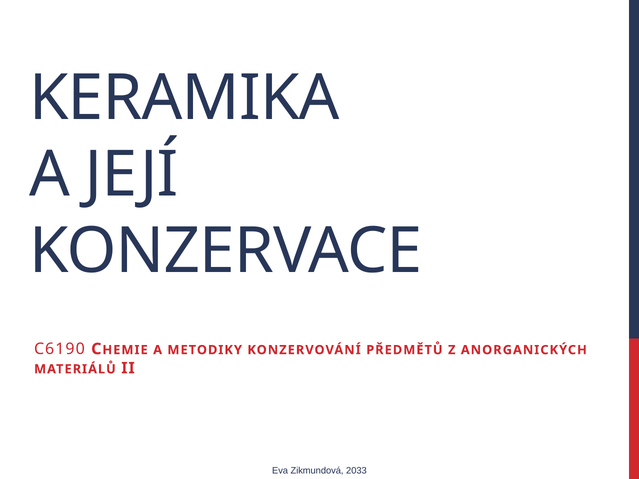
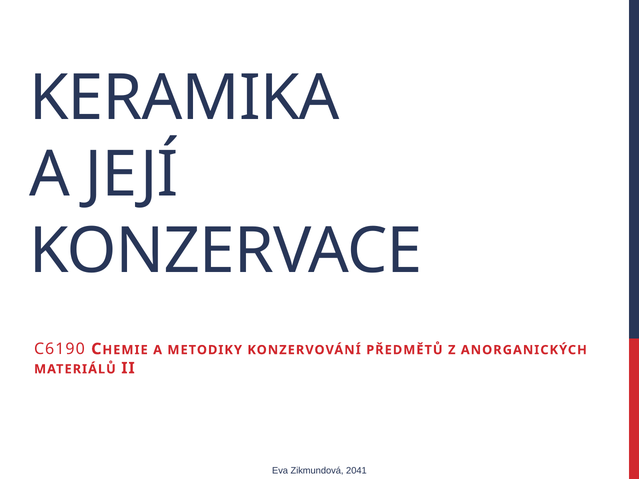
2033: 2033 -> 2041
